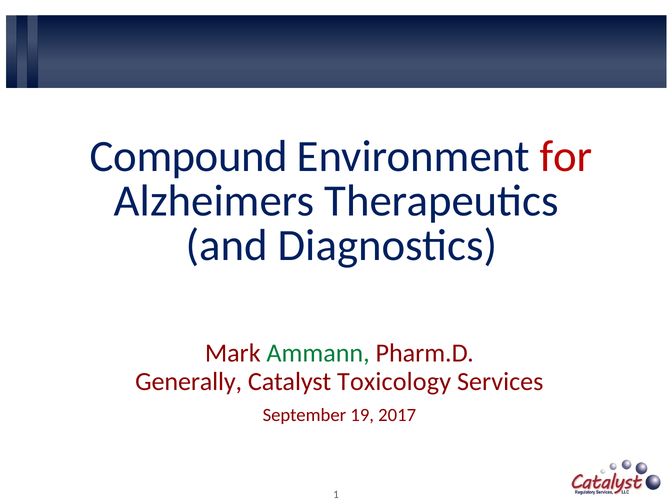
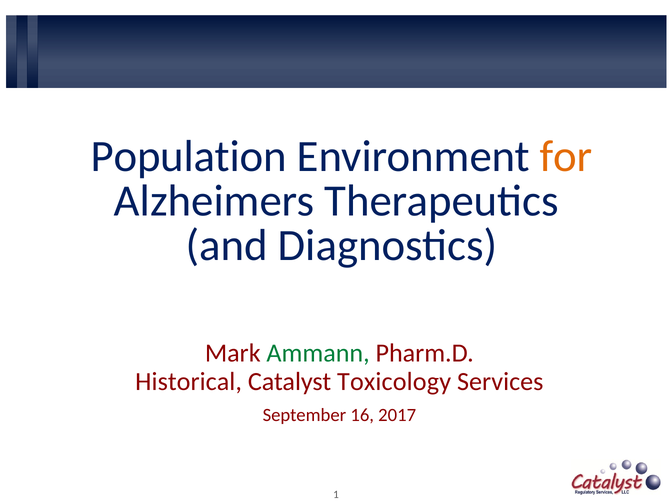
Compound: Compound -> Population
for colour: red -> orange
Generally: Generally -> Historical
19: 19 -> 16
